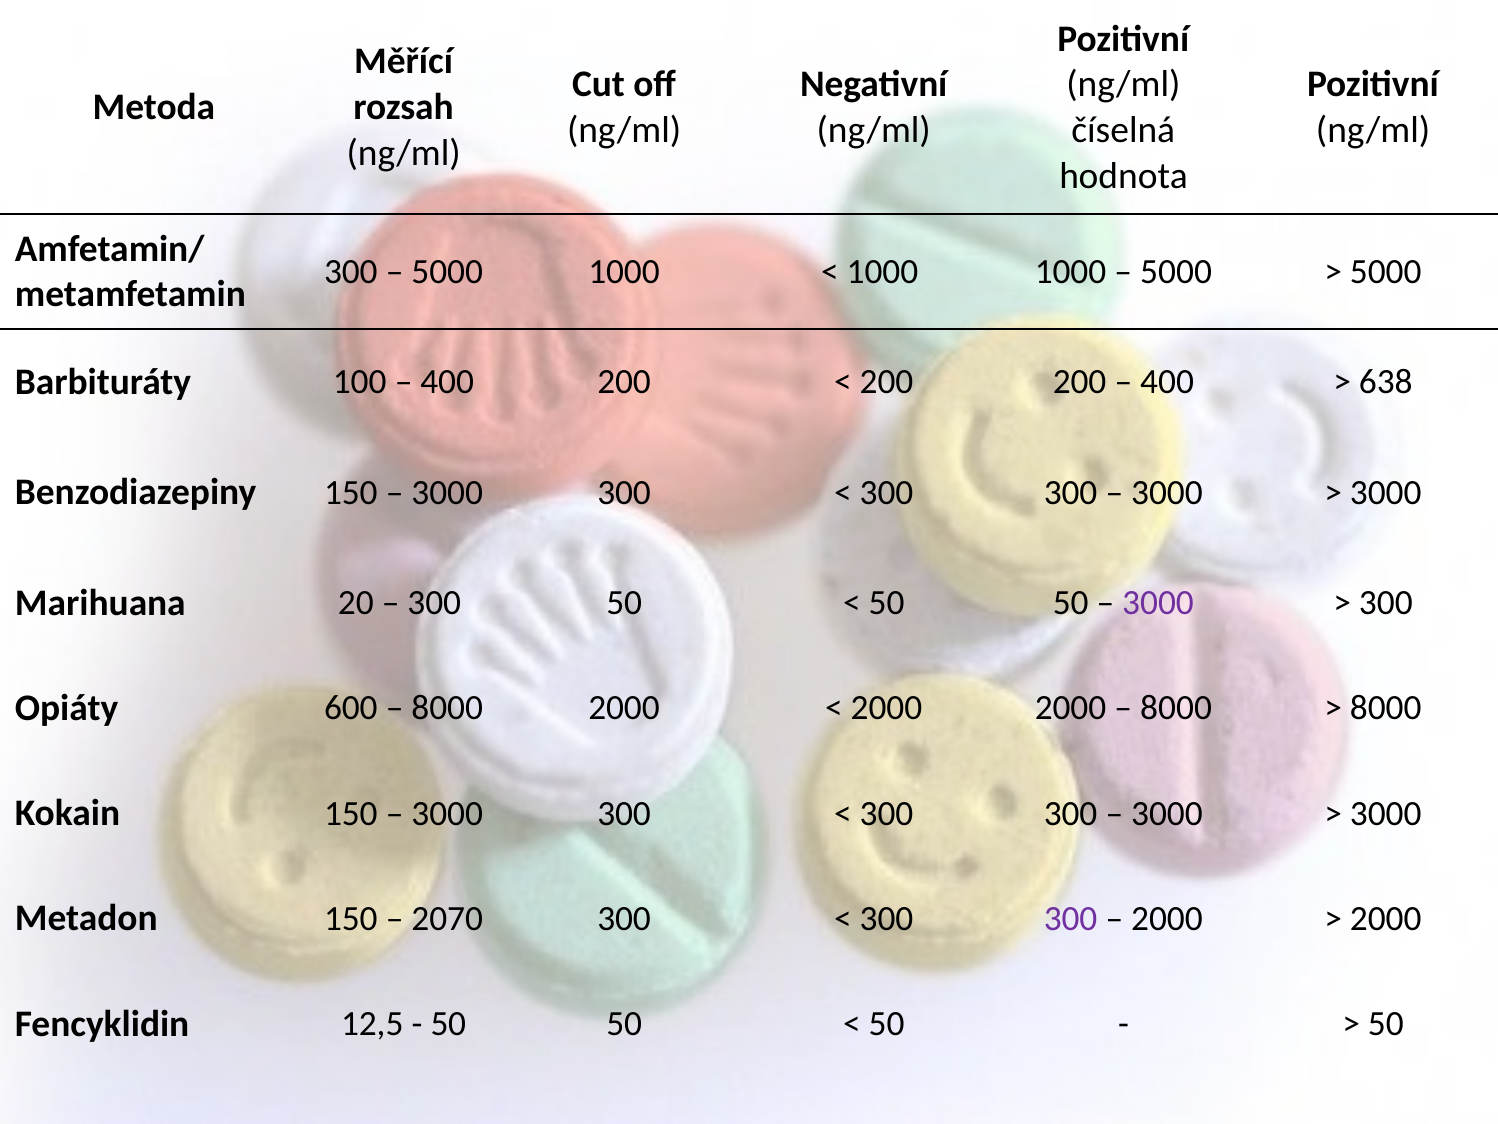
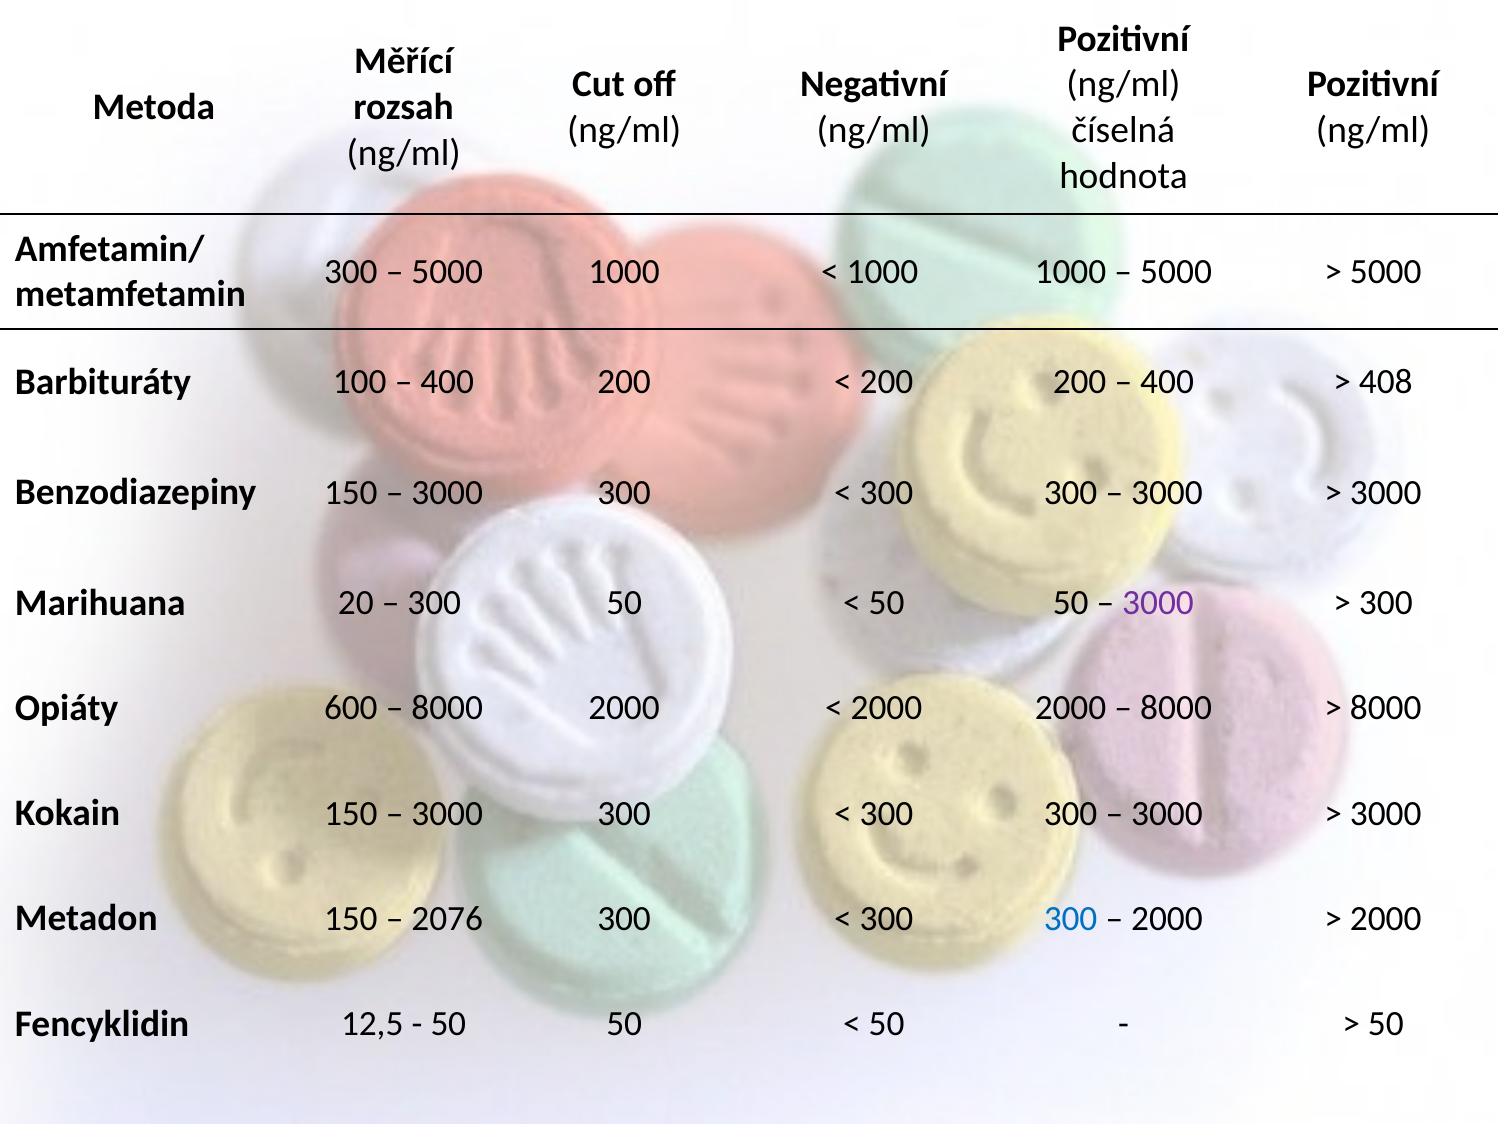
638: 638 -> 408
2070: 2070 -> 2076
300 at (1071, 918) colour: purple -> blue
